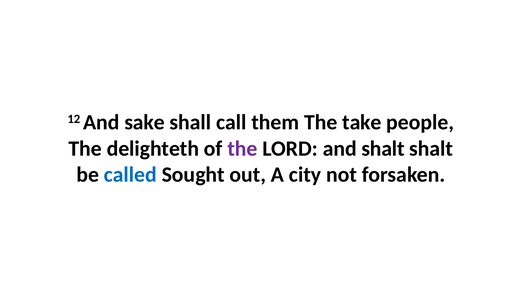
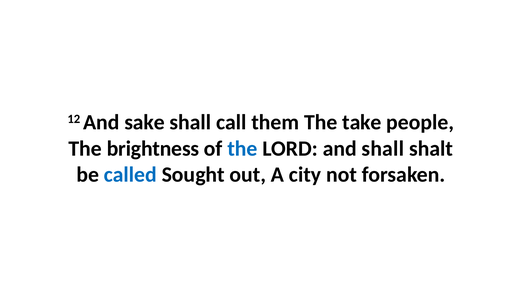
delighteth: delighteth -> brightness
the at (242, 148) colour: purple -> blue
and shalt: shalt -> shall
